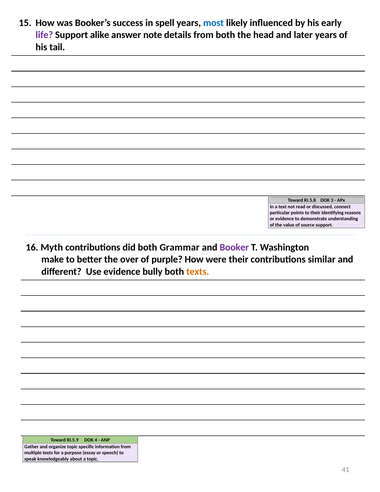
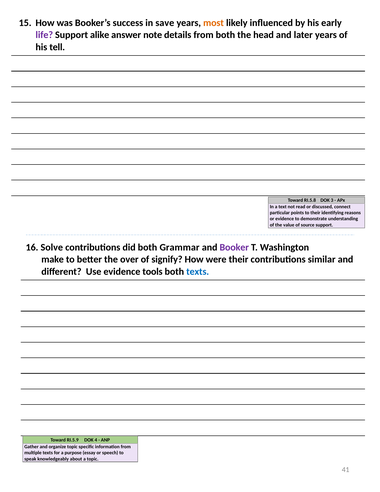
spell: spell -> save
most colour: blue -> orange
tail: tail -> tell
Myth: Myth -> Solve
purple: purple -> signify
bully: bully -> tools
texts at (198, 271) colour: orange -> blue
